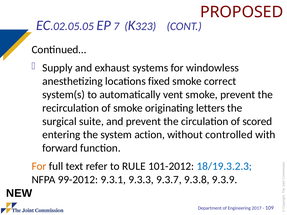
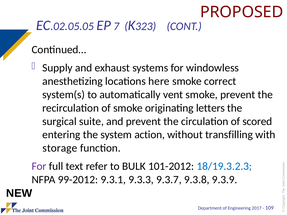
fixed: fixed -> here
controlled: controlled -> transfilling
forward: forward -> storage
For at (39, 166) colour: orange -> purple
RULE: RULE -> BULK
